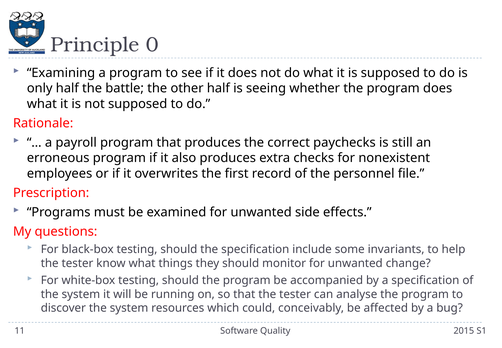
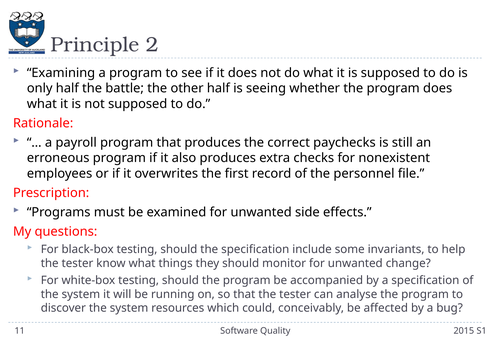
0: 0 -> 2
